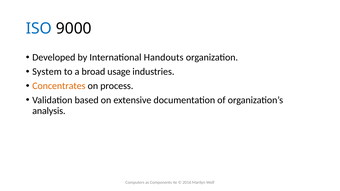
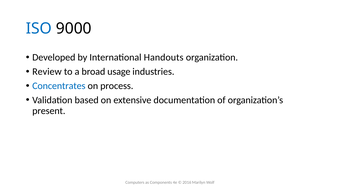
System: System -> Review
Concentrates colour: orange -> blue
analysis: analysis -> present
